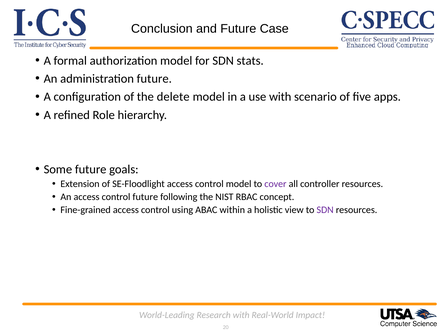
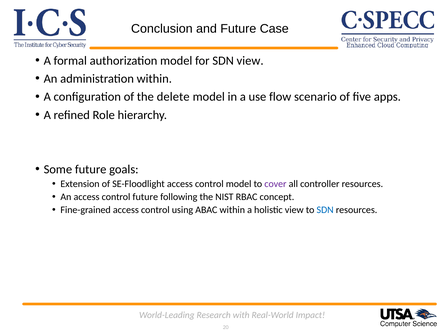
SDN stats: stats -> view
administration future: future -> within
use with: with -> flow
SDN at (325, 210) colour: purple -> blue
